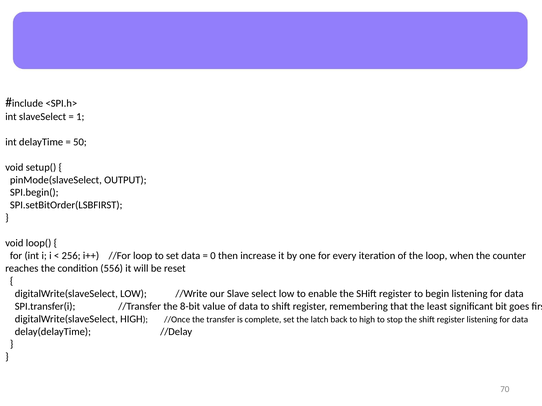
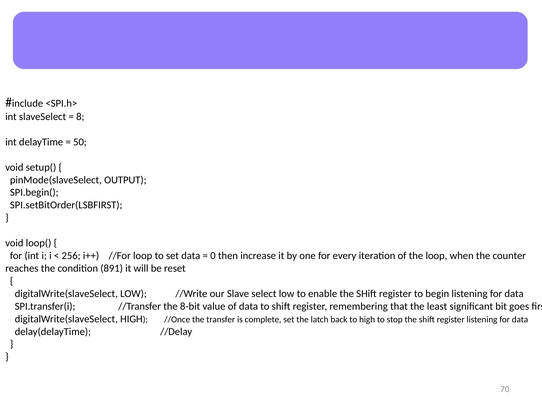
1: 1 -> 8
556: 556 -> 891
